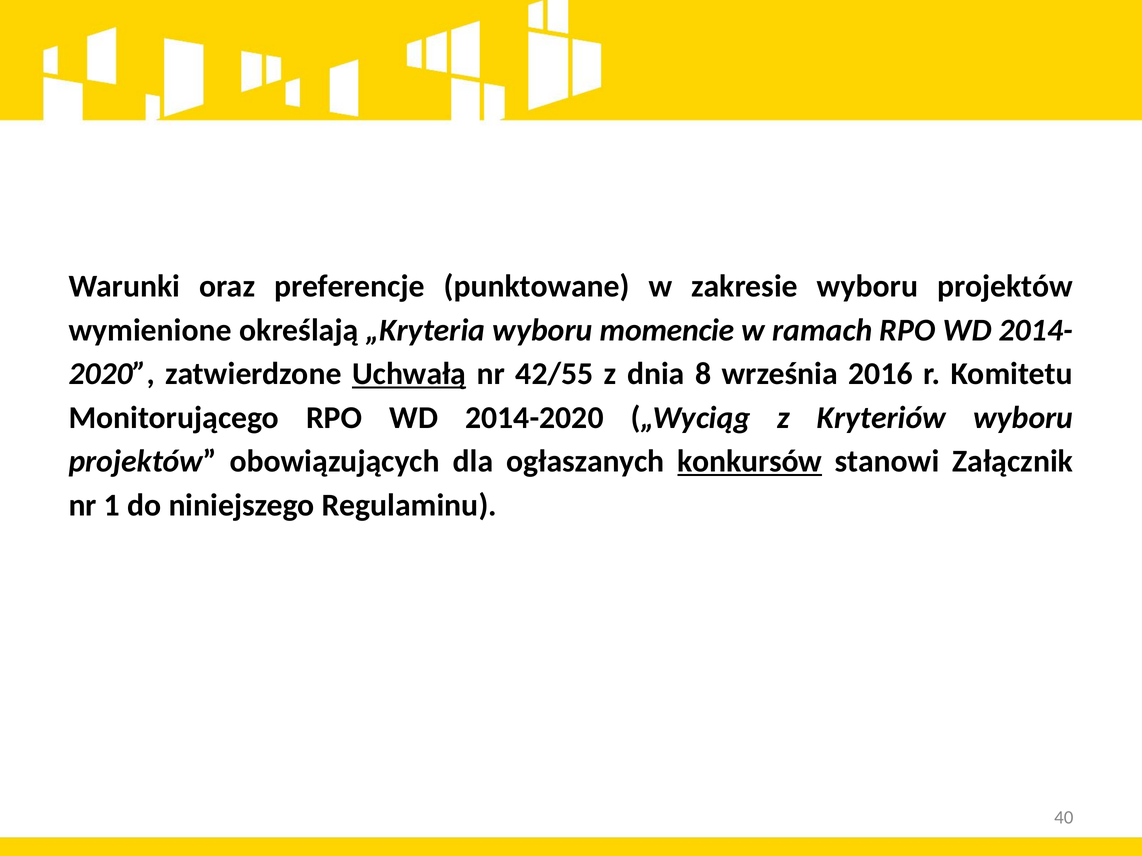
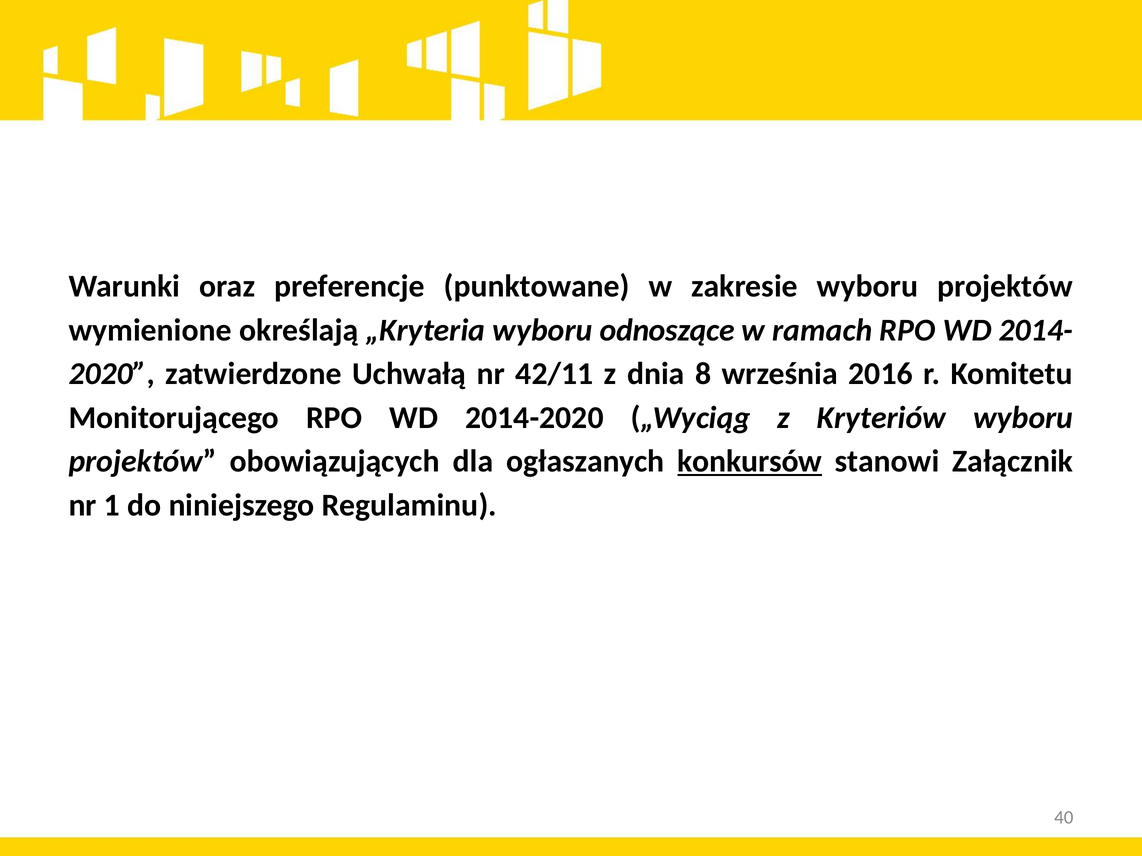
momencie: momencie -> odnoszące
Uchwałą underline: present -> none
42/55: 42/55 -> 42/11
